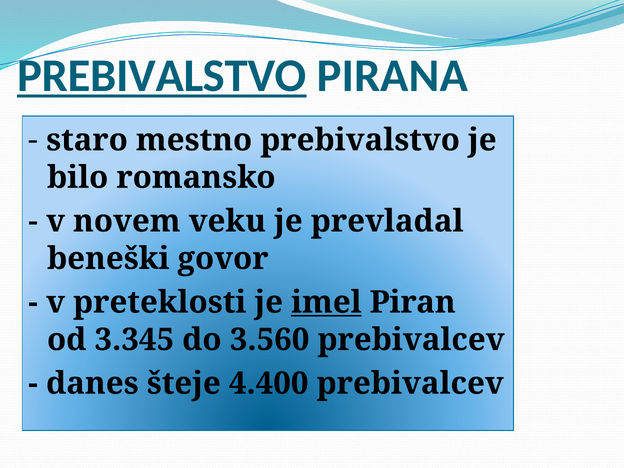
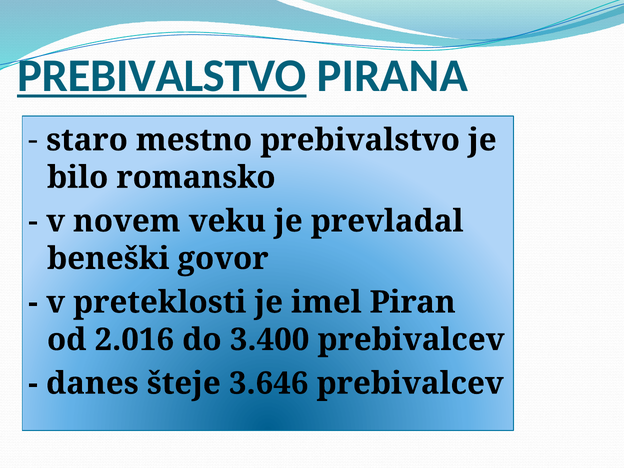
imel underline: present -> none
3.345: 3.345 -> 2.016
3.560: 3.560 -> 3.400
4.400: 4.400 -> 3.646
